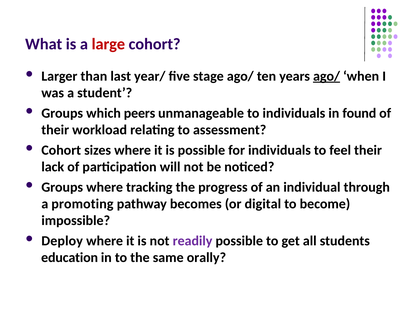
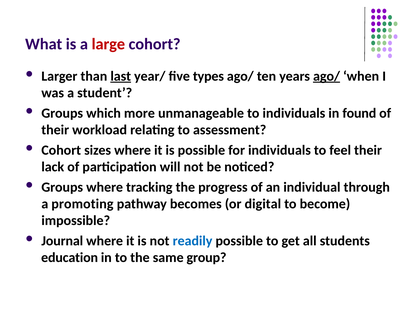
last underline: none -> present
stage: stage -> types
peers: peers -> more
Deploy: Deploy -> Journal
readily colour: purple -> blue
orally: orally -> group
